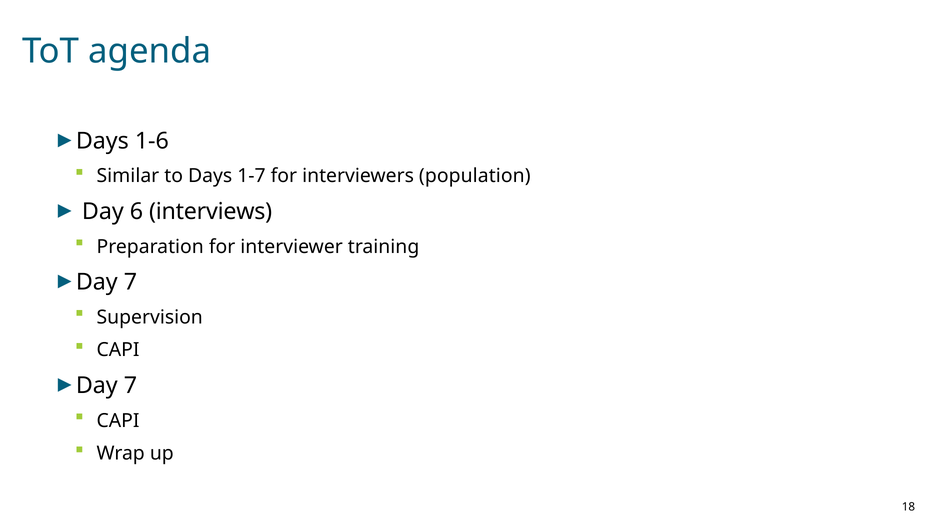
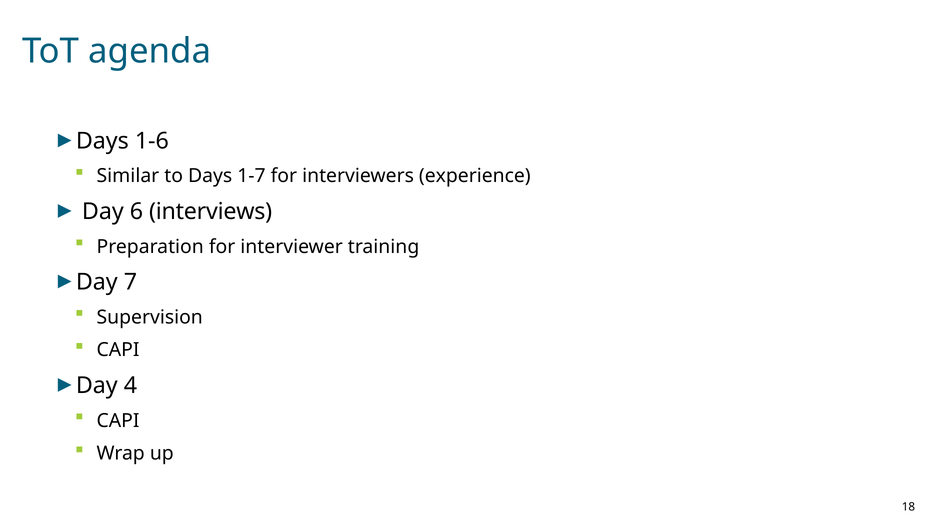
population: population -> experience
7 at (130, 385): 7 -> 4
